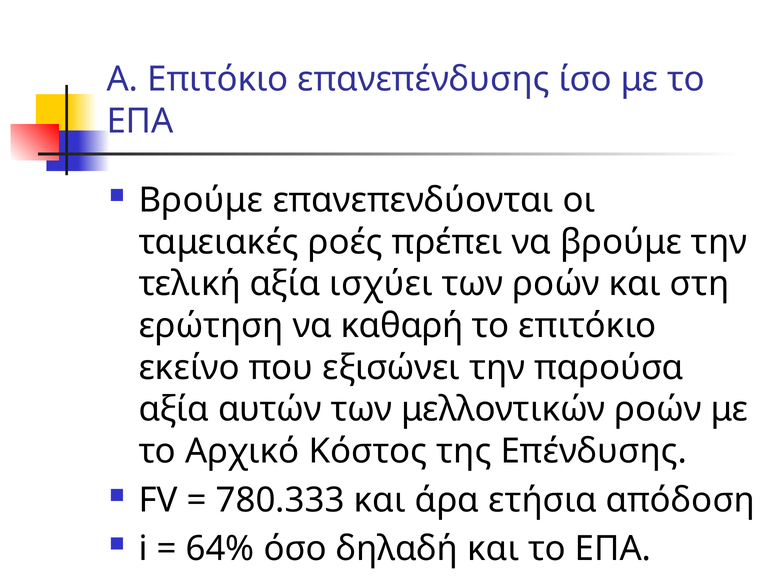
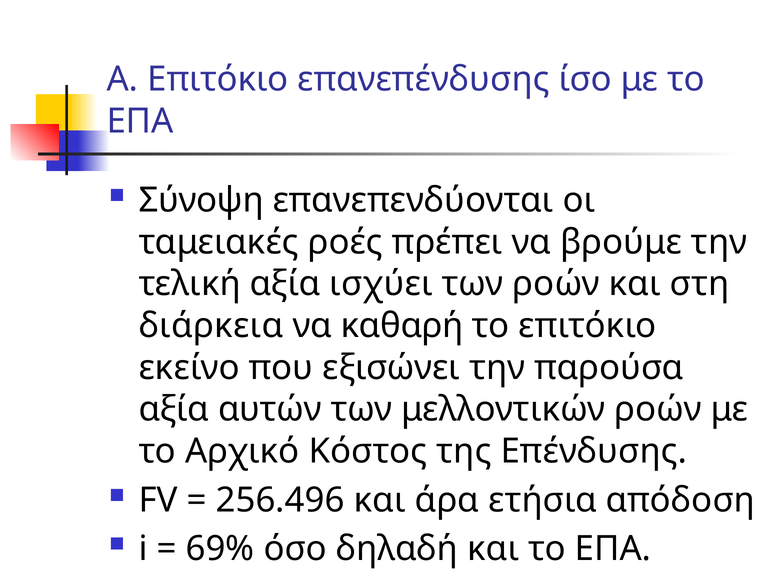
Βρούμε at (201, 200): Βρούμε -> Σύνοψη
ερώτηση: ερώτηση -> διάρκεια
780.333: 780.333 -> 256.496
64%: 64% -> 69%
